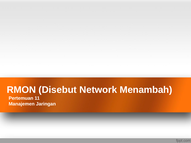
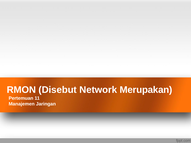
Menambah: Menambah -> Merupakan
